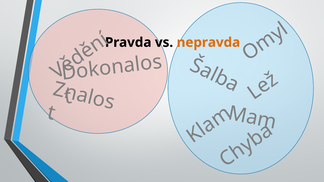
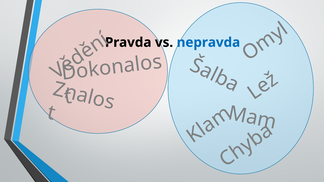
nepravda colour: orange -> blue
